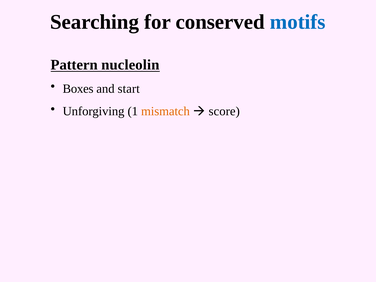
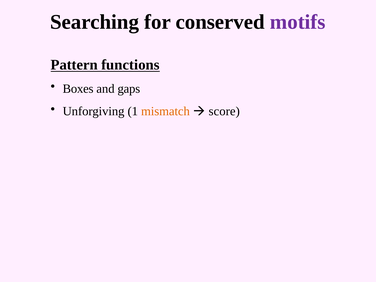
motifs colour: blue -> purple
nucleolin: nucleolin -> functions
start: start -> gaps
